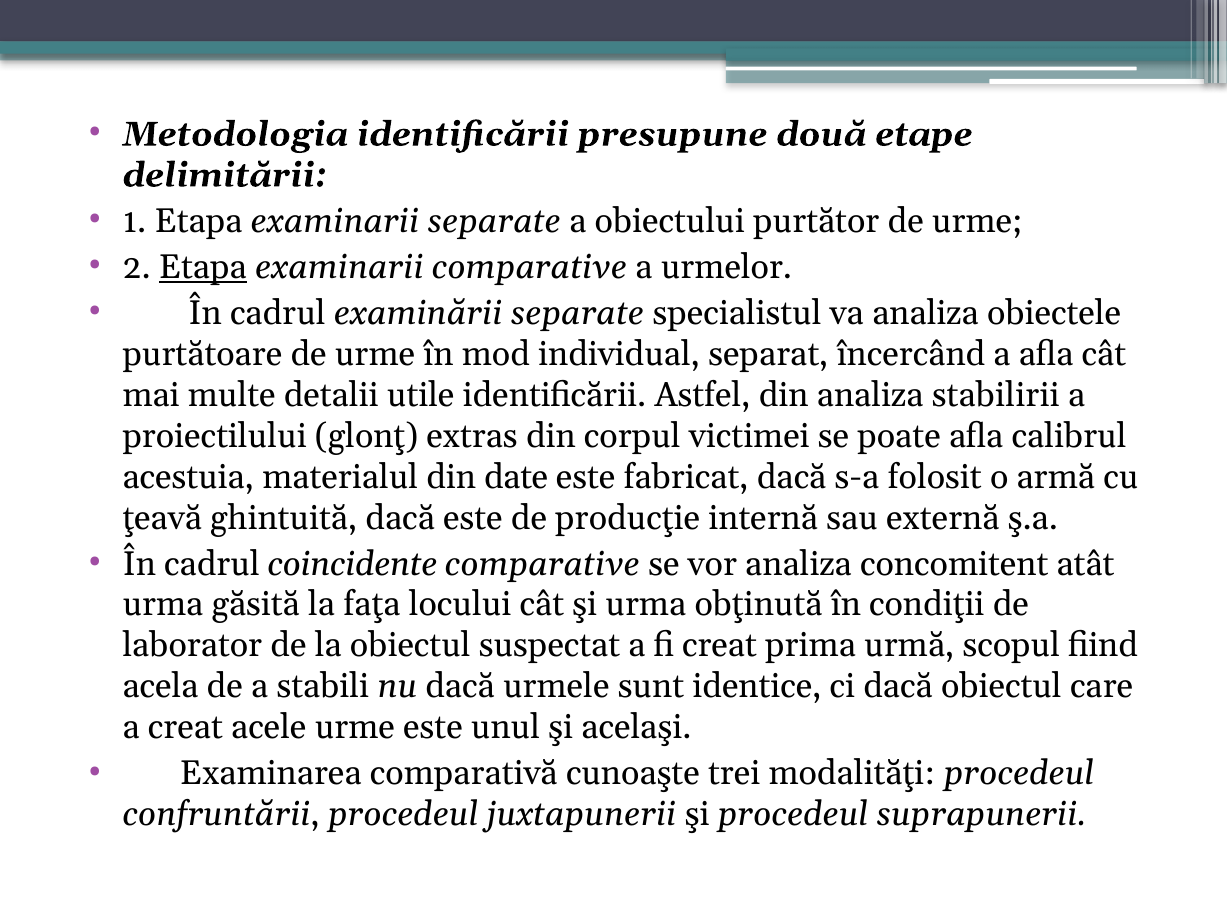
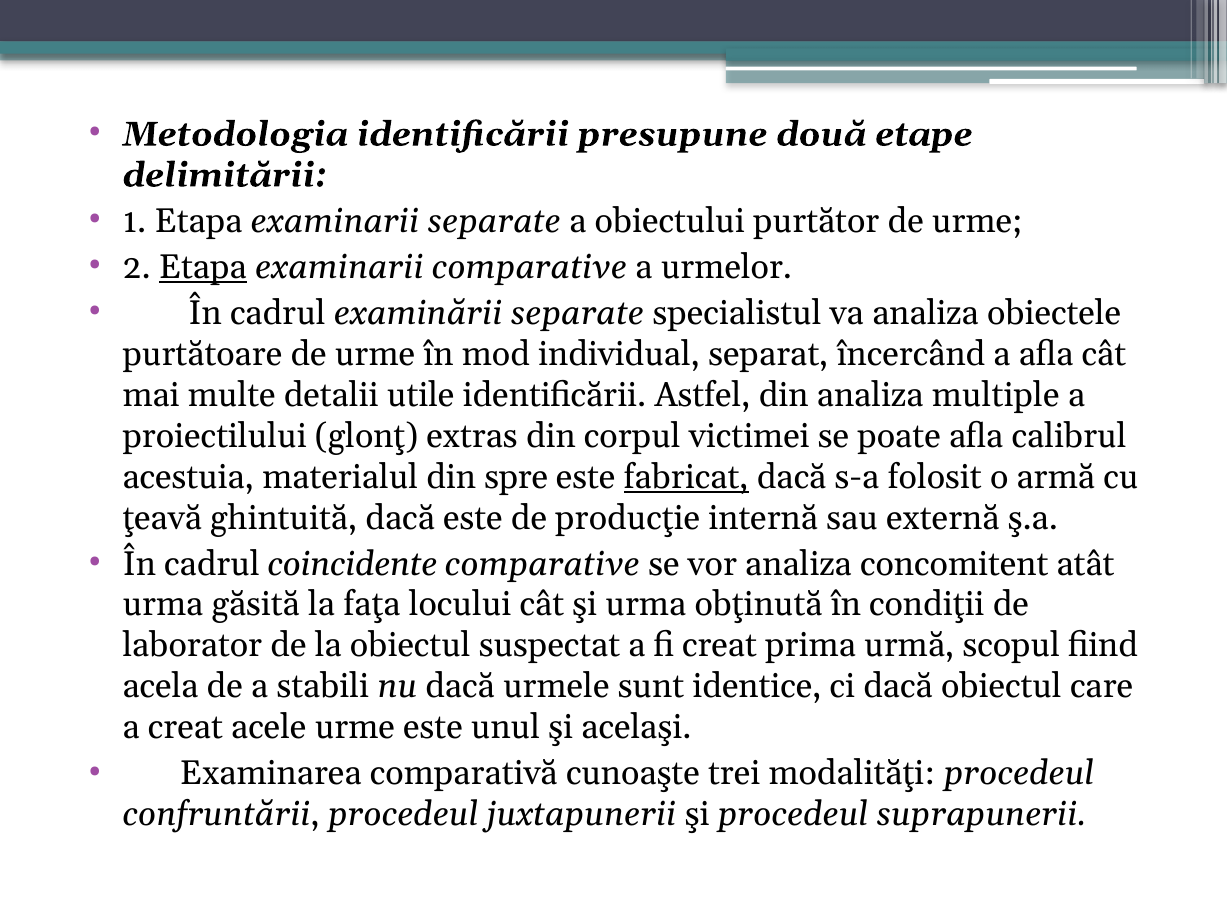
stabilirii: stabilirii -> multiple
date: date -> spre
fabricat underline: none -> present
